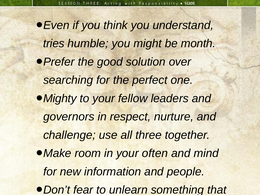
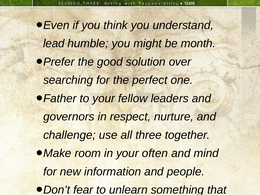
tries: tries -> lead
Mighty: Mighty -> Father
